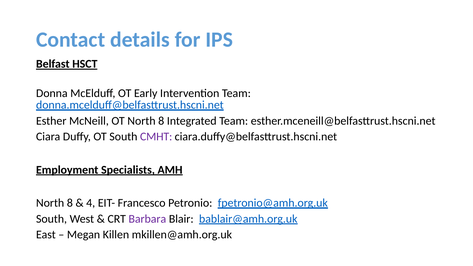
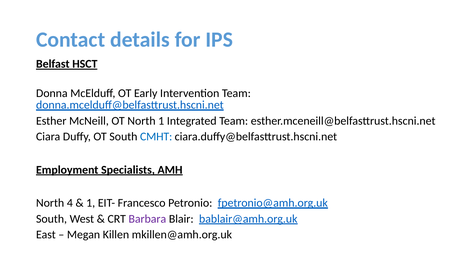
OT North 8: 8 -> 1
CMHT colour: purple -> blue
8 at (70, 203): 8 -> 4
4 at (91, 203): 4 -> 1
